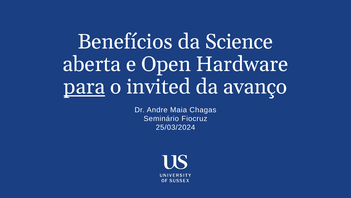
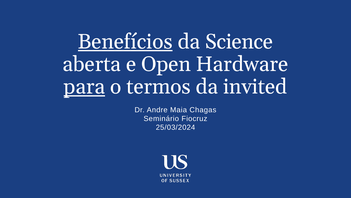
Benefícios underline: none -> present
invited: invited -> termos
avanço: avanço -> invited
